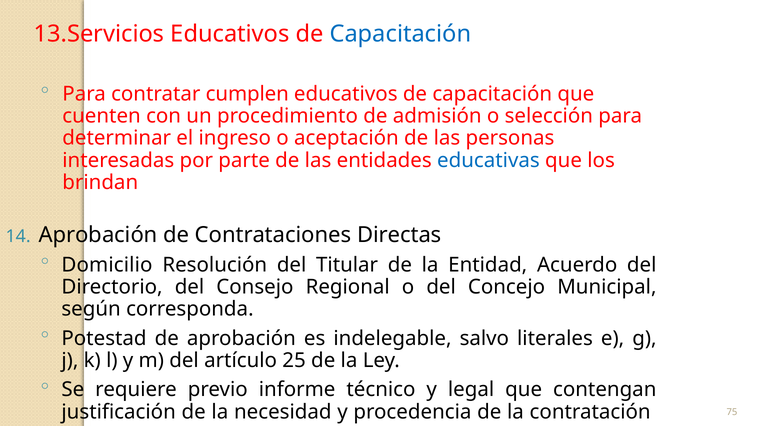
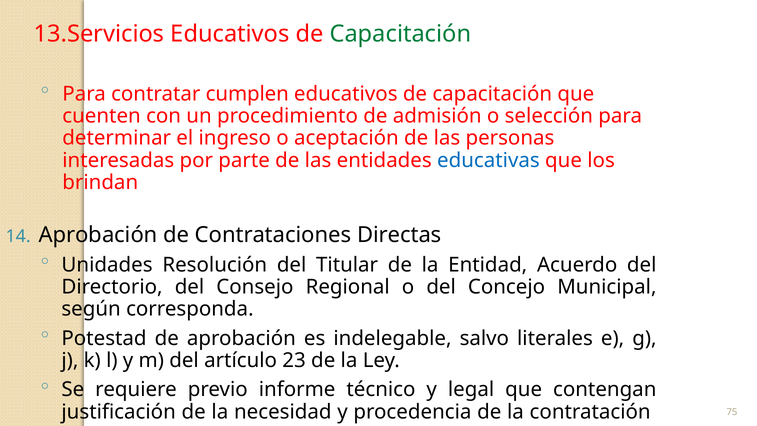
Capacitación at (400, 34) colour: blue -> green
Domicilio: Domicilio -> Unidades
25: 25 -> 23
